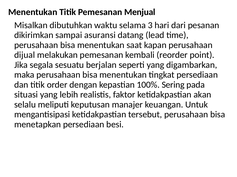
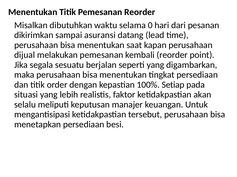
Pemesanan Menjual: Menjual -> Reorder
3: 3 -> 0
Sering: Sering -> Setiap
